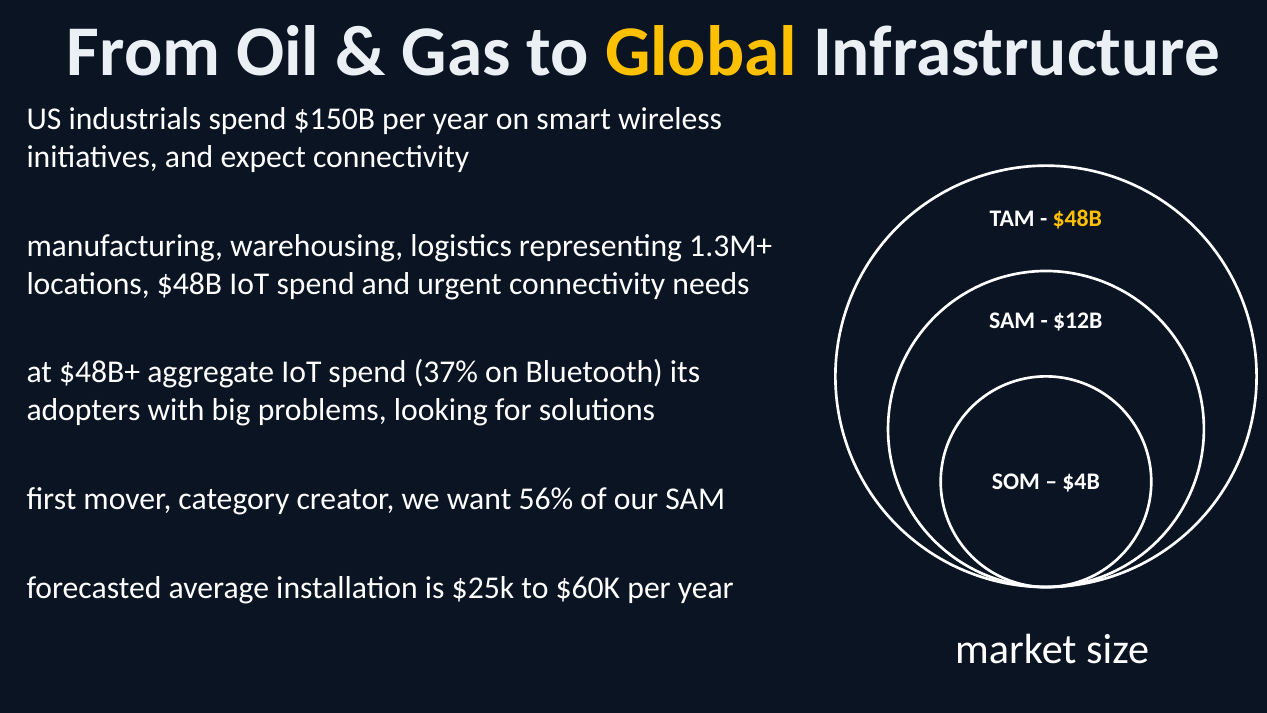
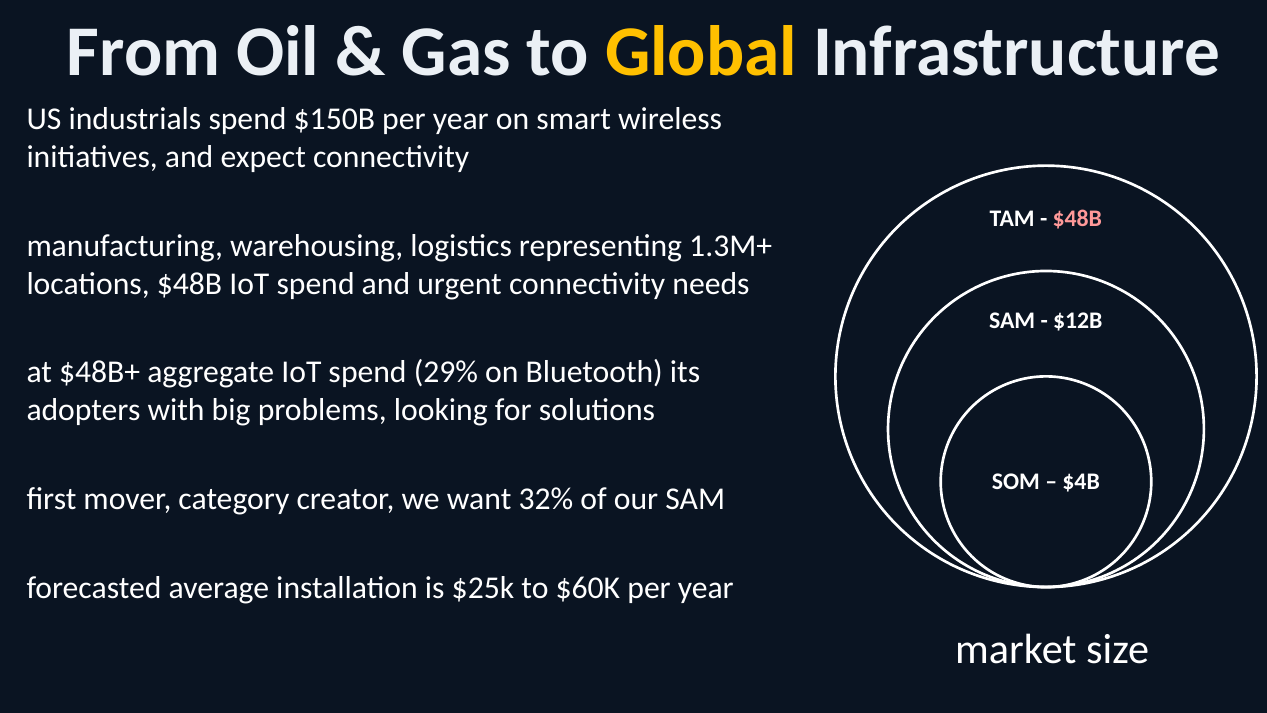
$48B at (1077, 218) colour: yellow -> pink
37%: 37% -> 29%
56%: 56% -> 32%
